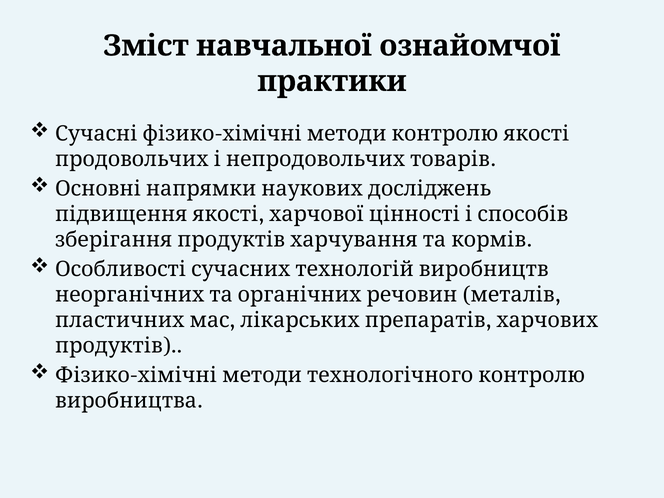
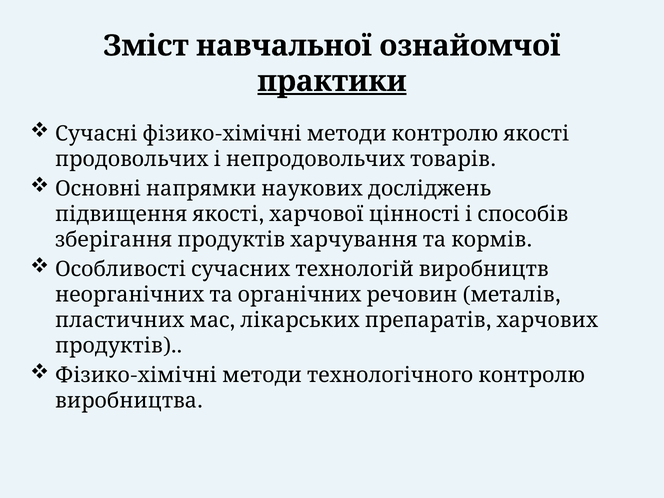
практики underline: none -> present
